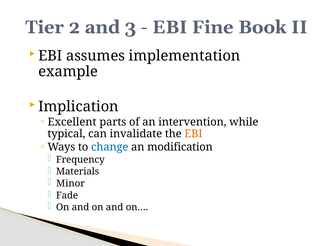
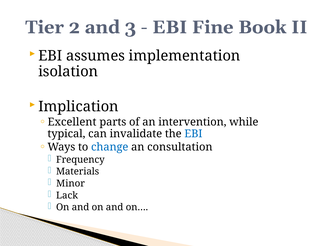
example: example -> isolation
EBI at (193, 134) colour: orange -> blue
modification: modification -> consultation
Fade: Fade -> Lack
